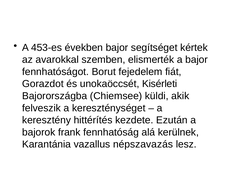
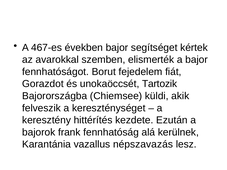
453-es: 453-es -> 467-es
Kisérleti: Kisérleti -> Tartozik
